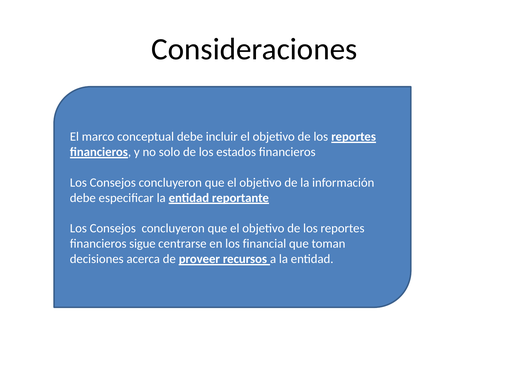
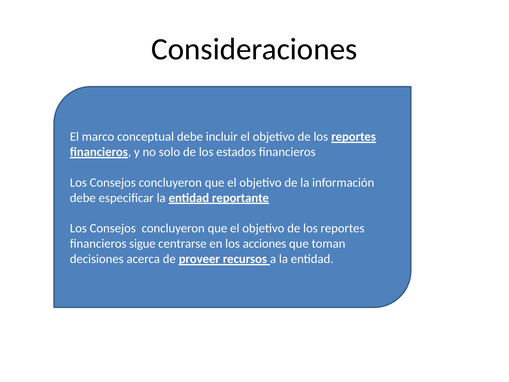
financial: financial -> acciones
